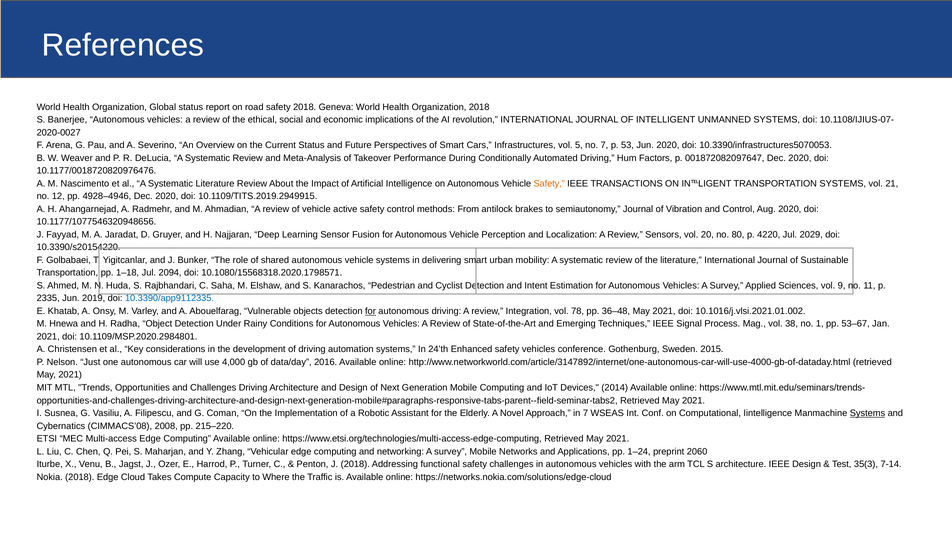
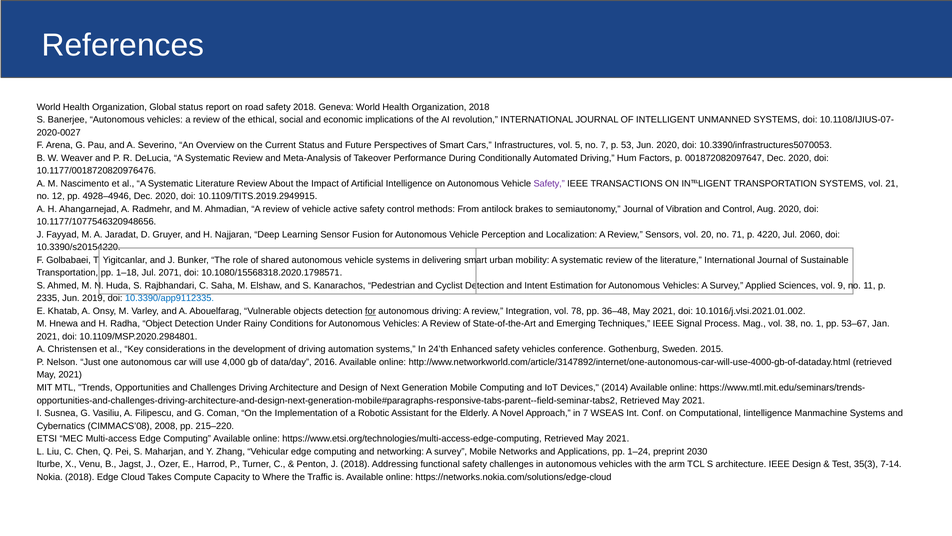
Safety at (549, 183) colour: orange -> purple
80: 80 -> 71
2029: 2029 -> 2060
2094: 2094 -> 2071
Systems at (867, 413) underline: present -> none
2060: 2060 -> 2030
